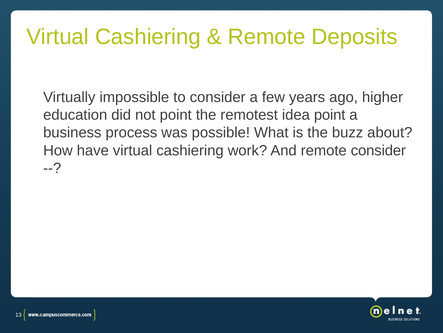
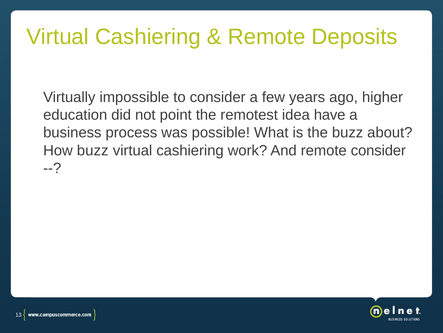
idea point: point -> have
How have: have -> buzz
